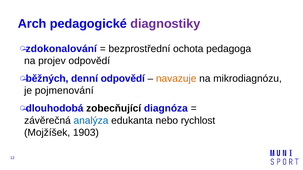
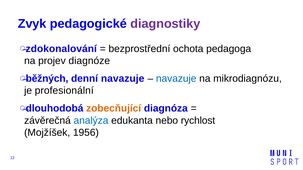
Arch: Arch -> Zvyk
projev odpovědí: odpovědí -> diagnóze
denní odpovědí: odpovědí -> navazuje
navazuje at (176, 79) colour: orange -> blue
pojmenování: pojmenování -> profesionální
zobecňující colour: black -> orange
1903: 1903 -> 1956
